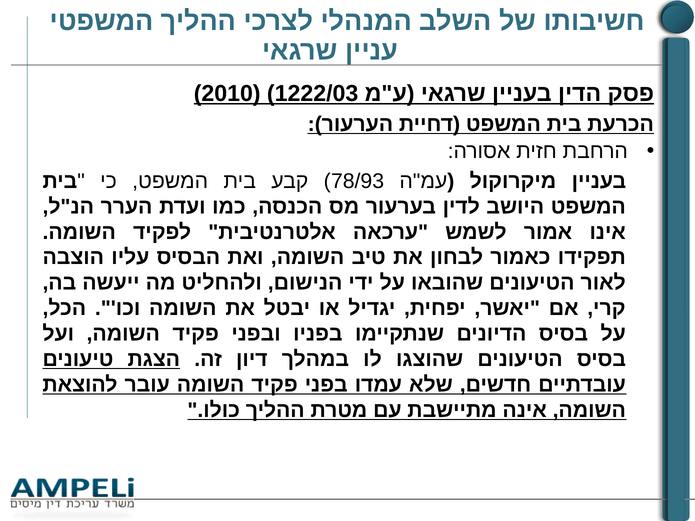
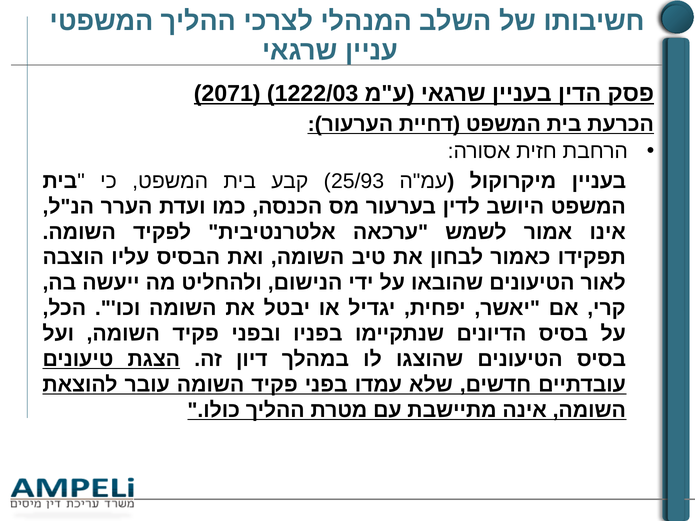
2010: 2010 -> 2071
78/93: 78/93 -> 25/93
